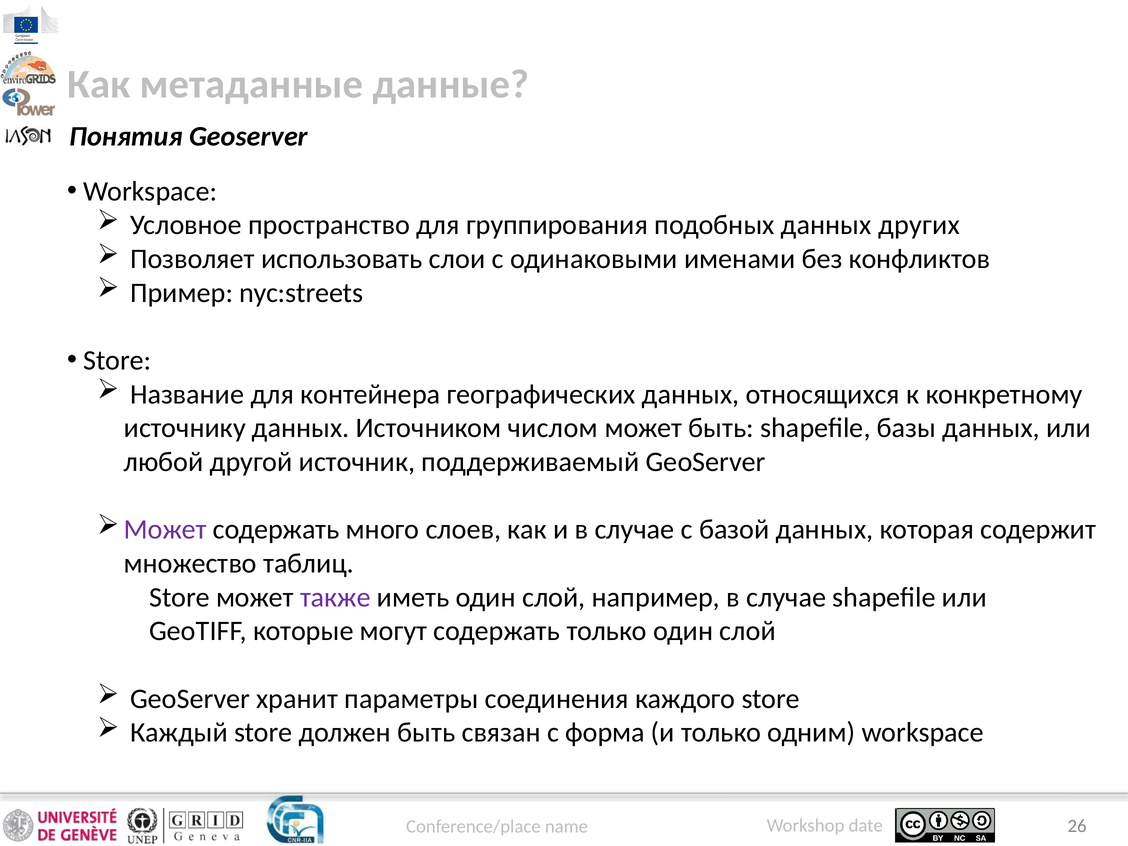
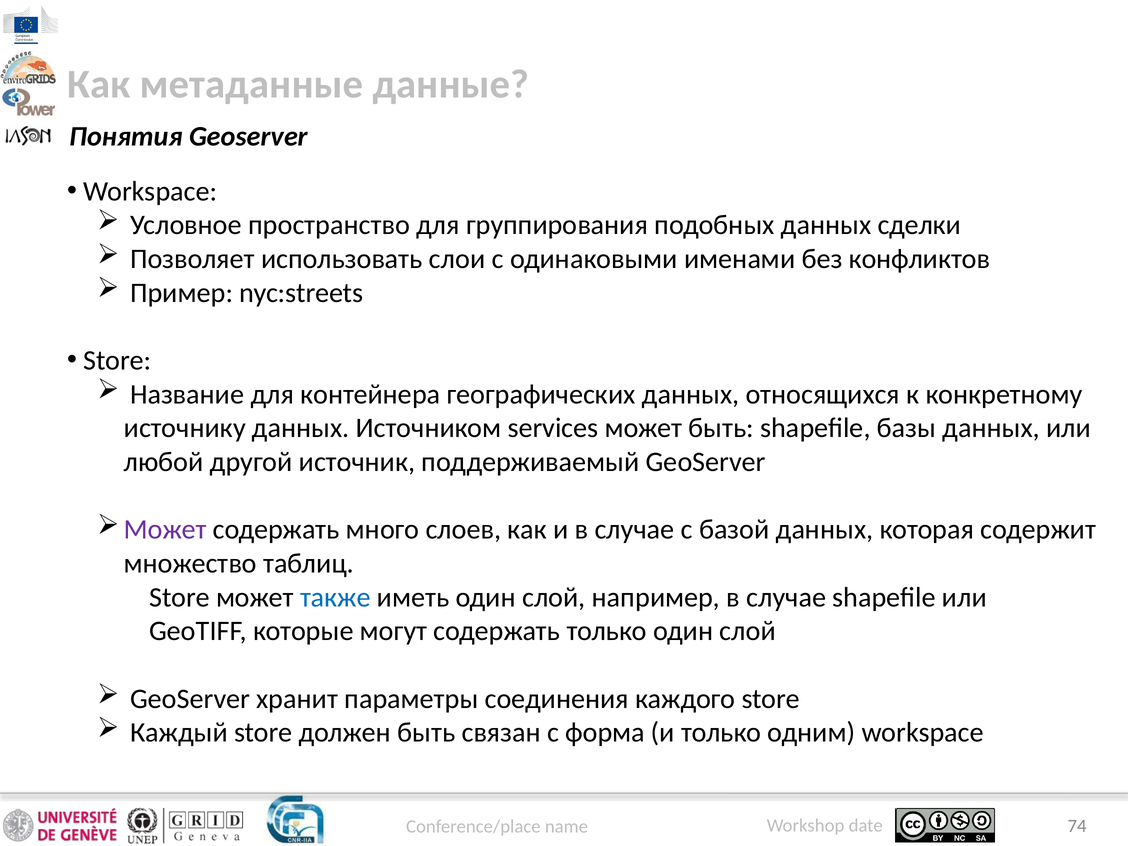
других: других -> сделки
числом: числом -> services
также colour: purple -> blue
26: 26 -> 74
